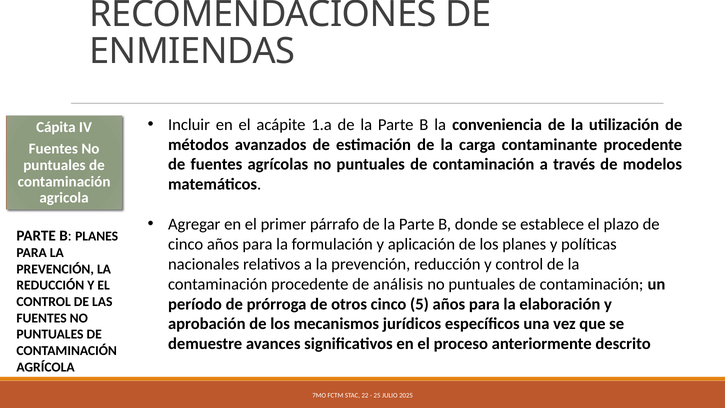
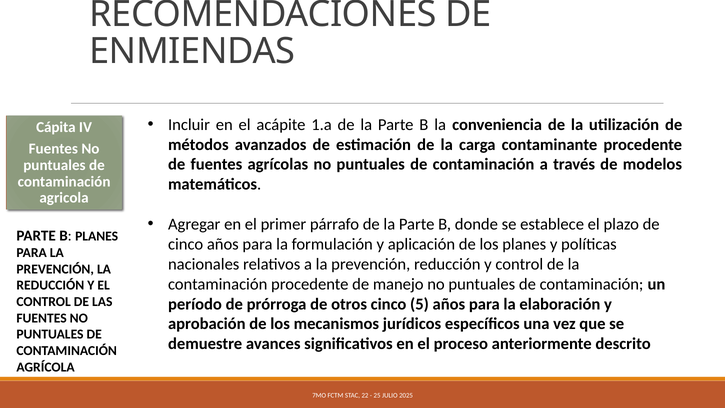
análisis: análisis -> manejo
